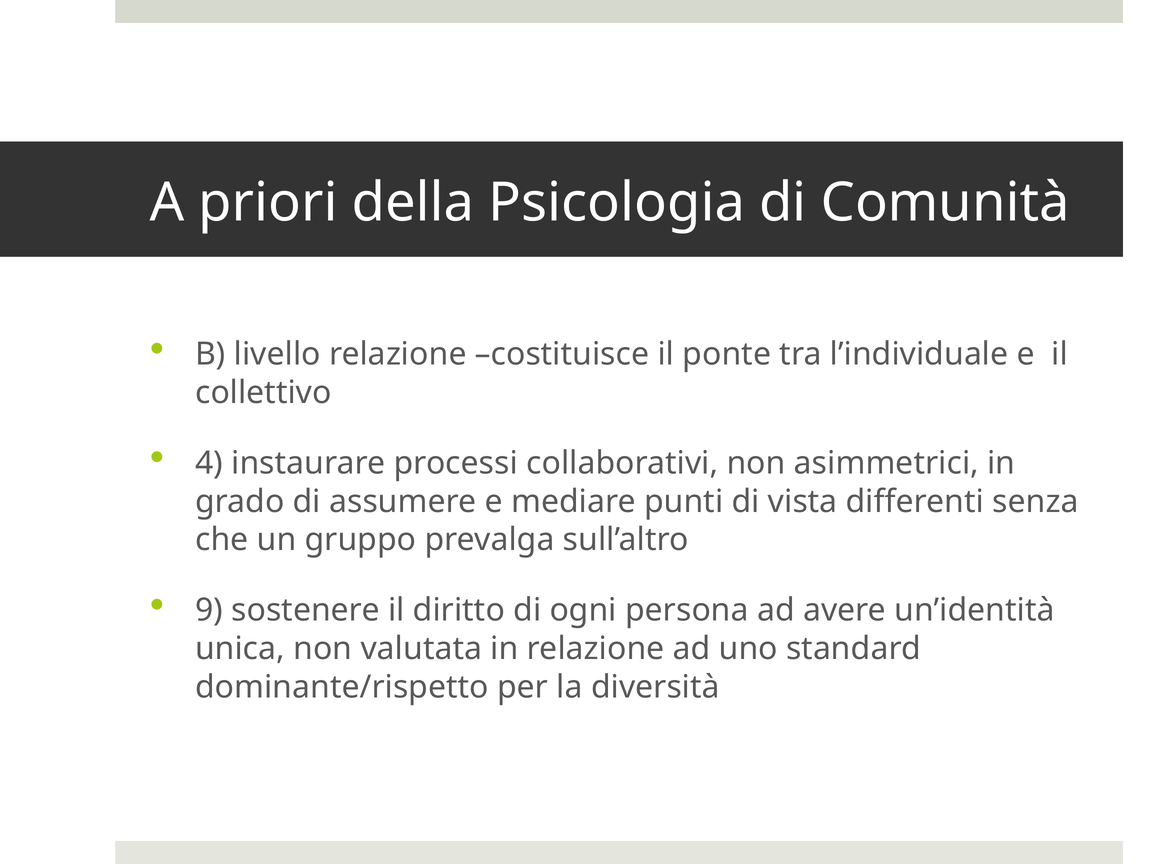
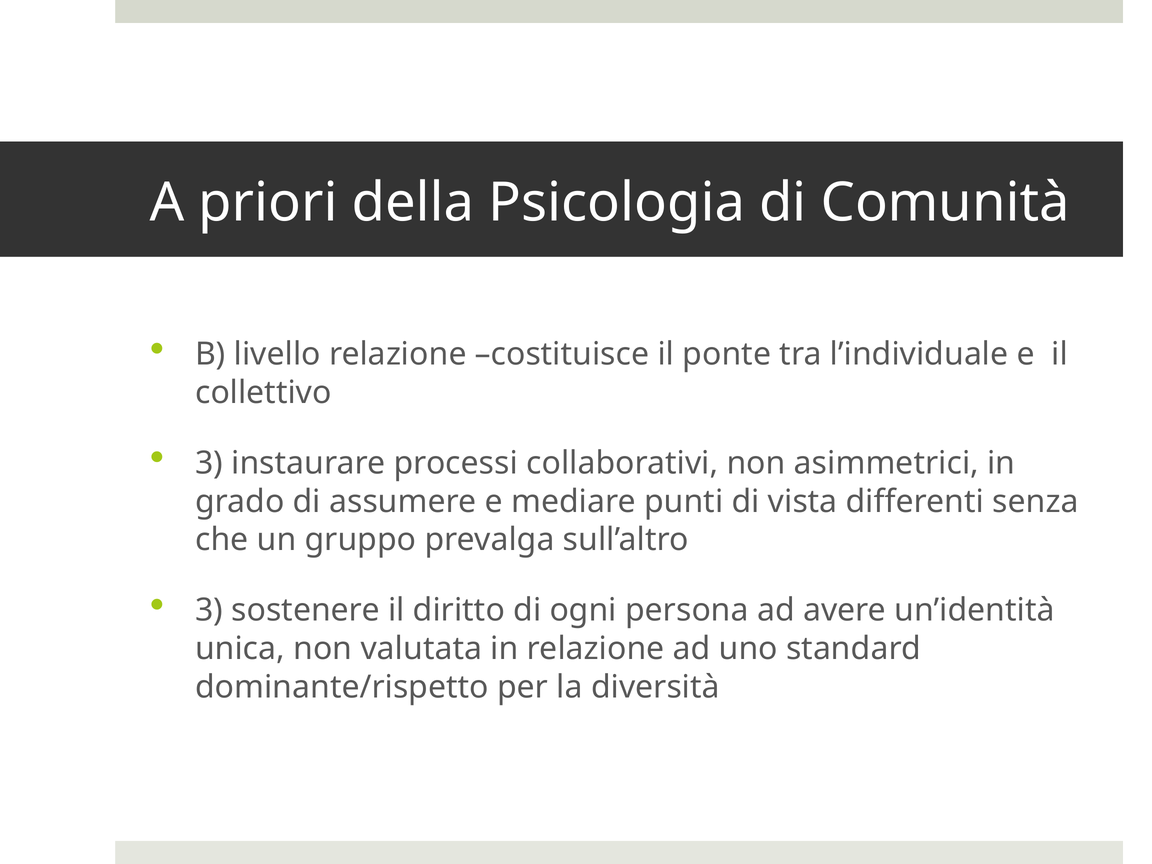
4 at (209, 463): 4 -> 3
9 at (209, 610): 9 -> 3
